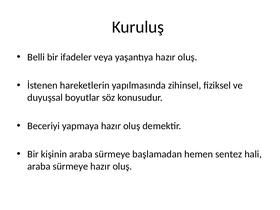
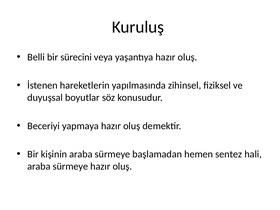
ifadeler: ifadeler -> sürecini
